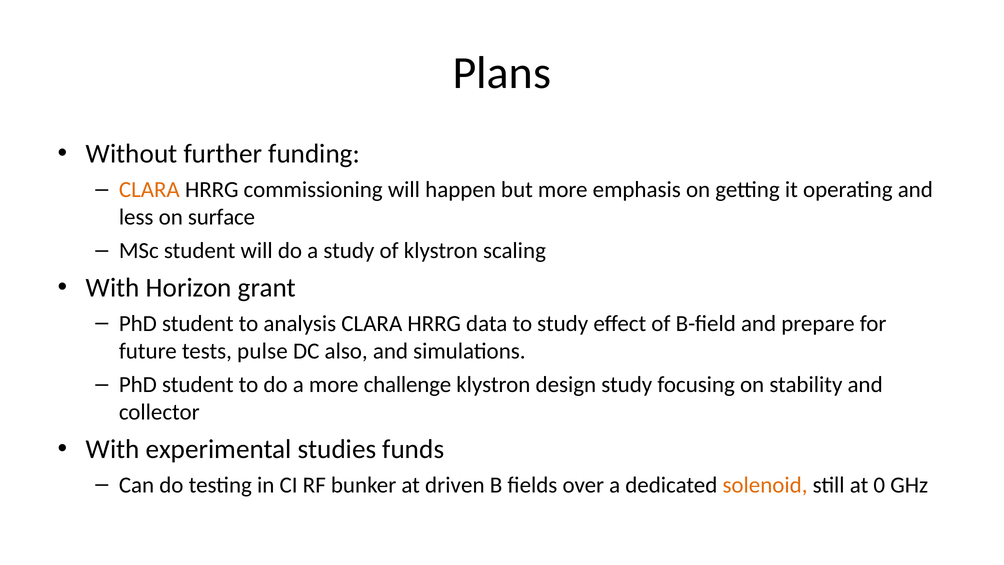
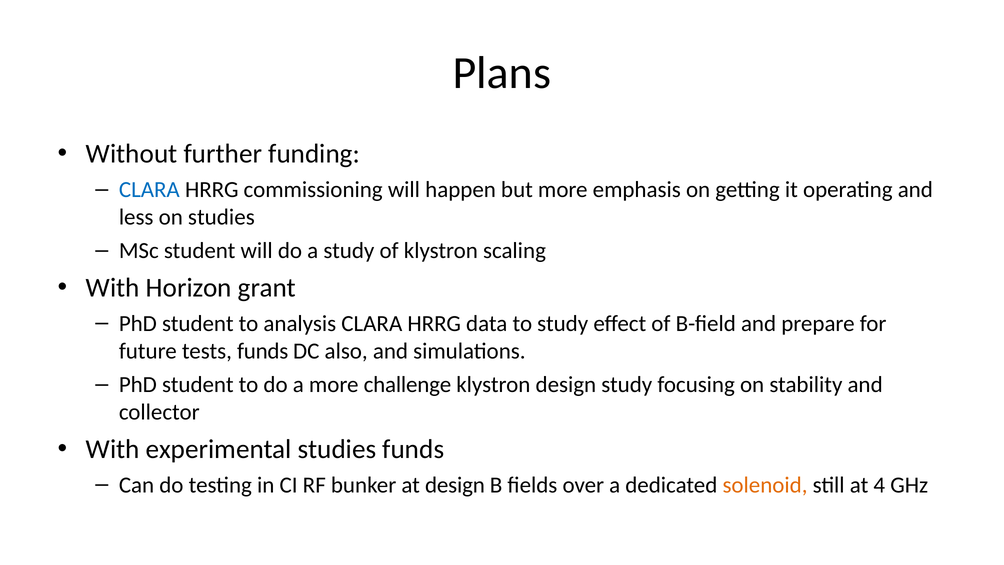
CLARA at (149, 189) colour: orange -> blue
on surface: surface -> studies
tests pulse: pulse -> funds
at driven: driven -> design
0: 0 -> 4
